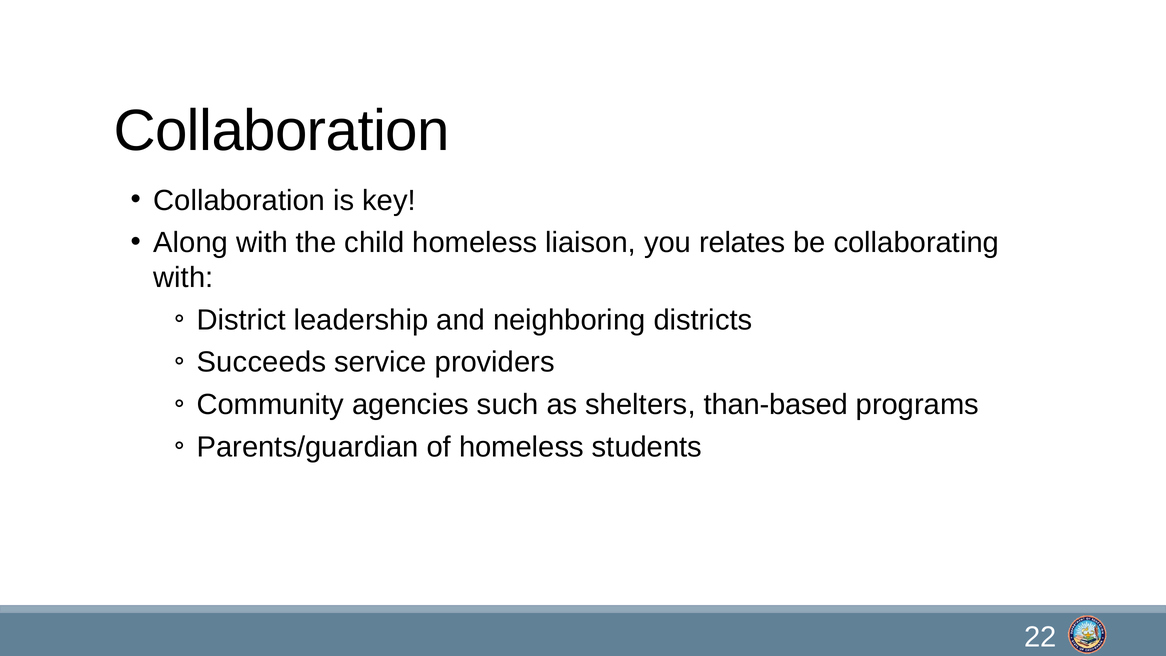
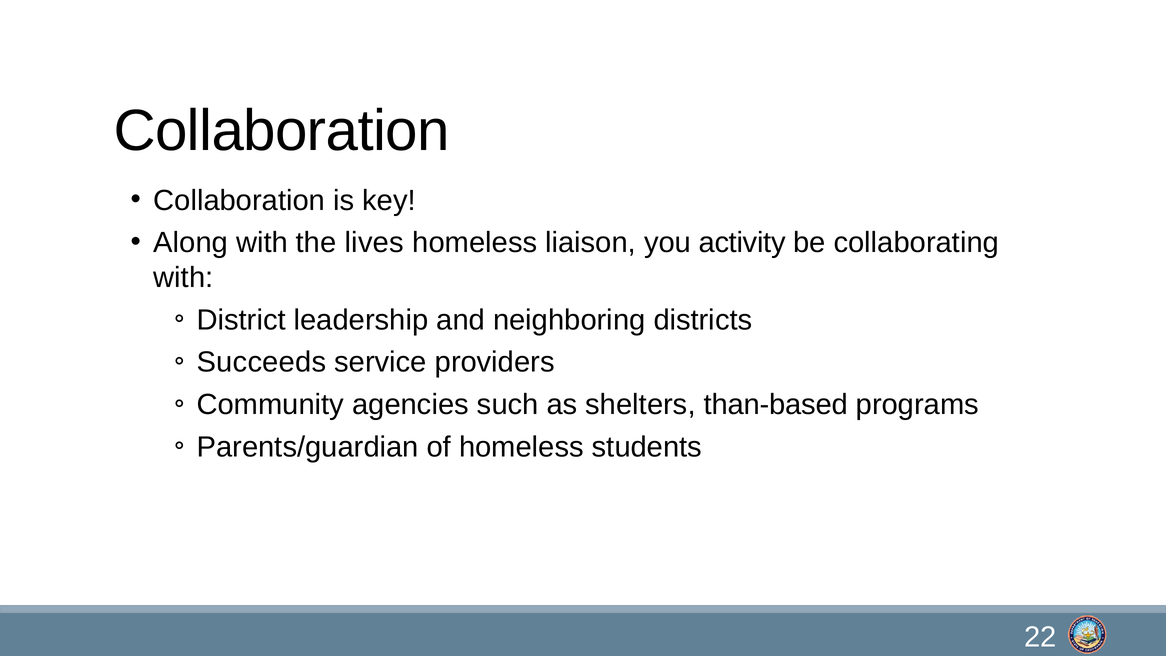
child: child -> lives
relates: relates -> activity
